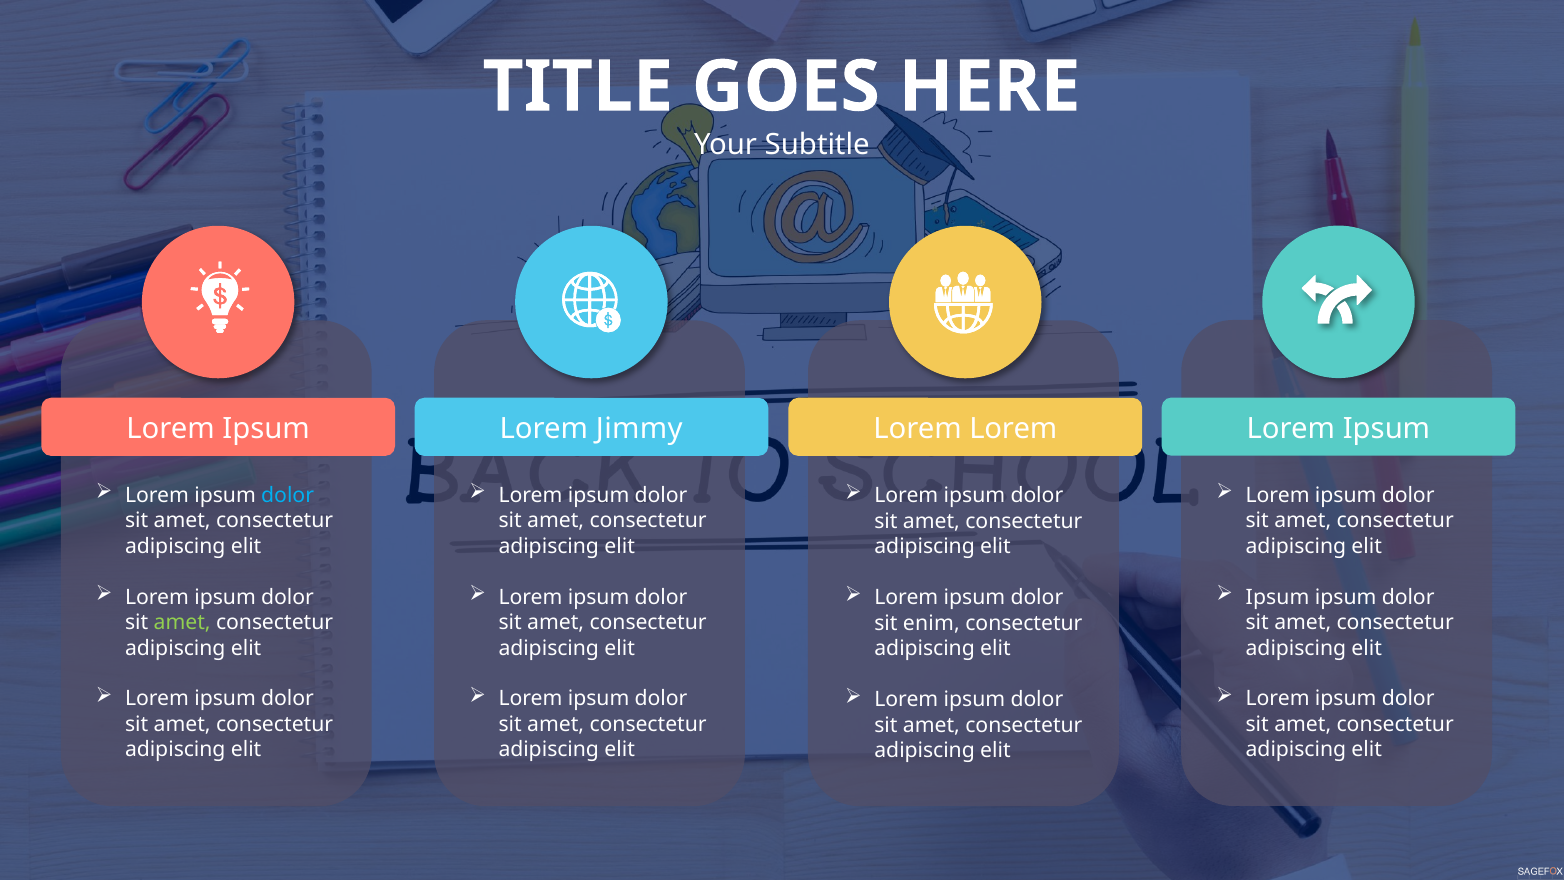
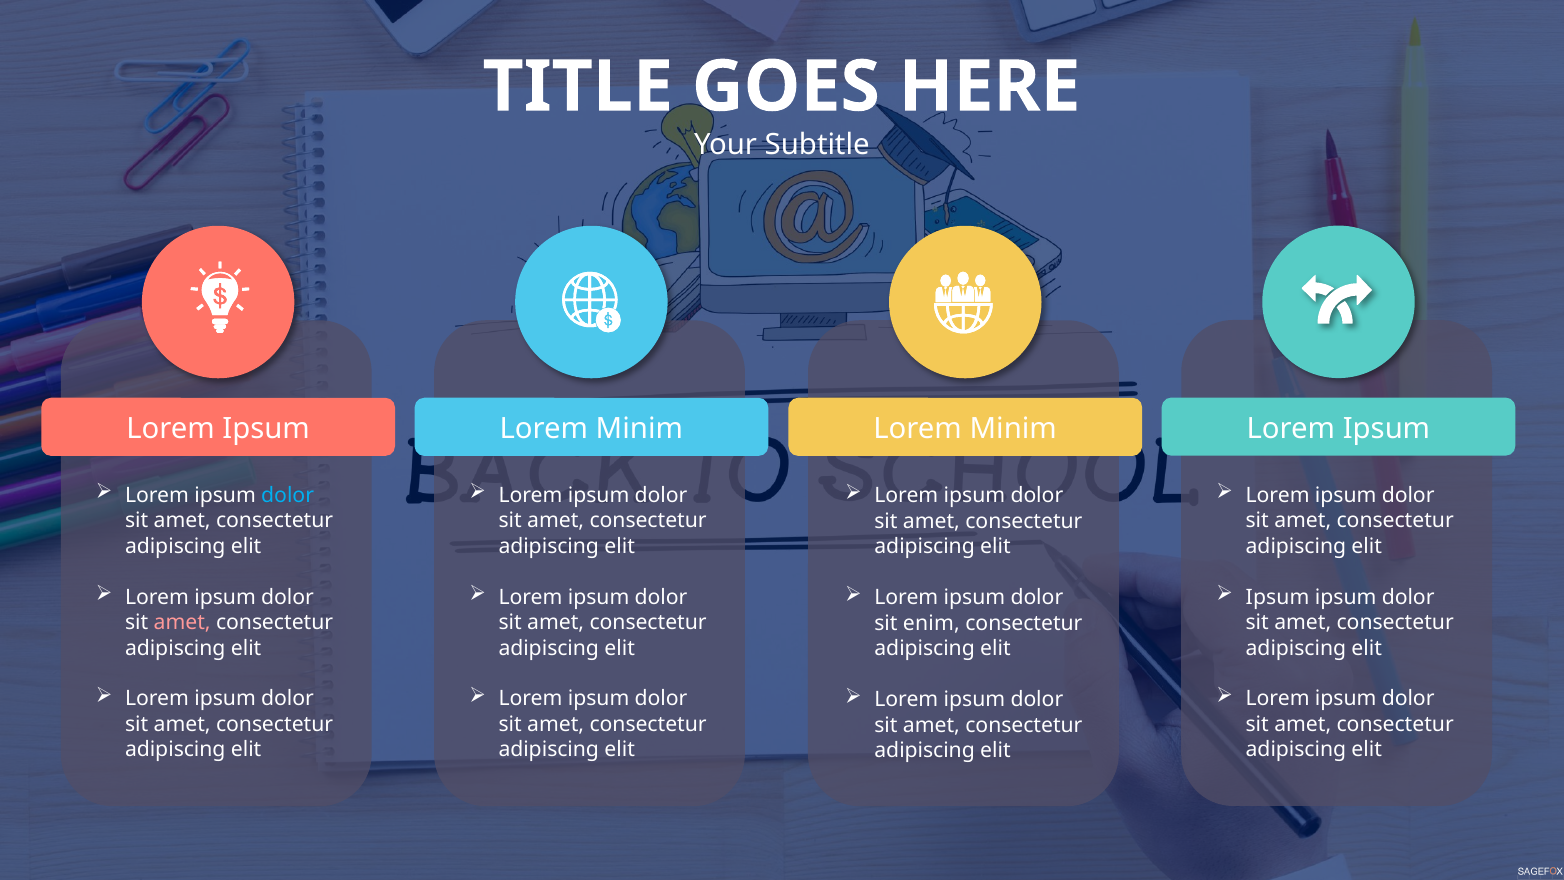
Ipsum Lorem Jimmy: Jimmy -> Minim
Lorem at (1013, 428): Lorem -> Minim
amet at (182, 622) colour: light green -> pink
